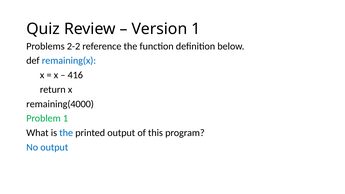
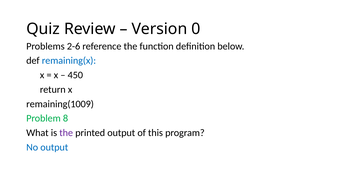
Version 1: 1 -> 0
2-2: 2-2 -> 2-6
416: 416 -> 450
remaining(4000: remaining(4000 -> remaining(1009
Problem 1: 1 -> 8
the at (66, 133) colour: blue -> purple
